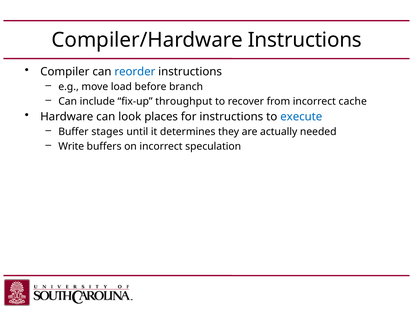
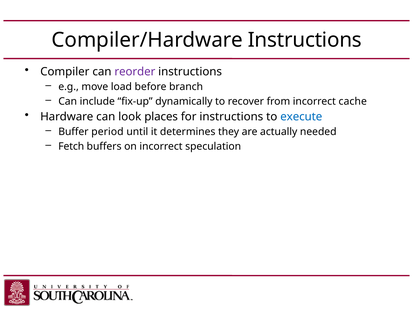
reorder colour: blue -> purple
throughput: throughput -> dynamically
stages: stages -> period
Write: Write -> Fetch
